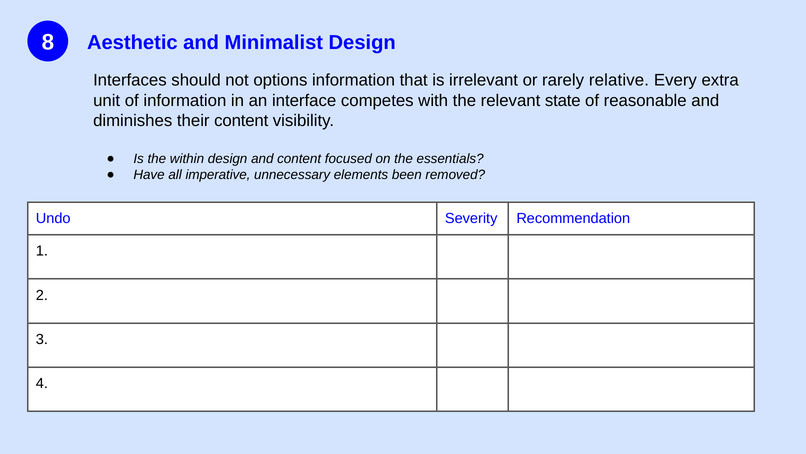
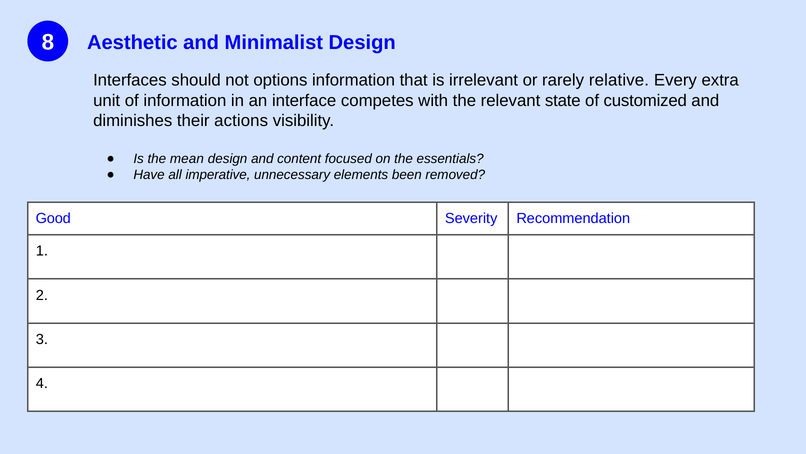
reasonable: reasonable -> customized
their content: content -> actions
within: within -> mean
Undo: Undo -> Good
